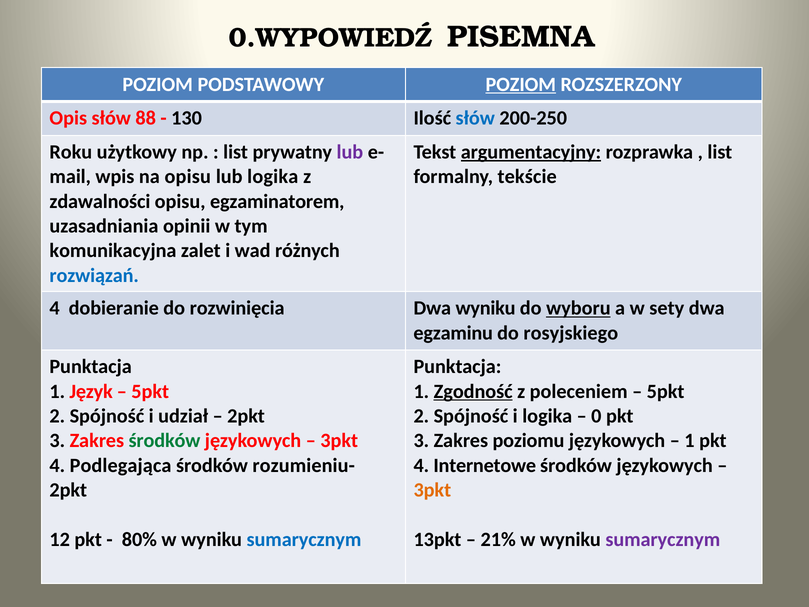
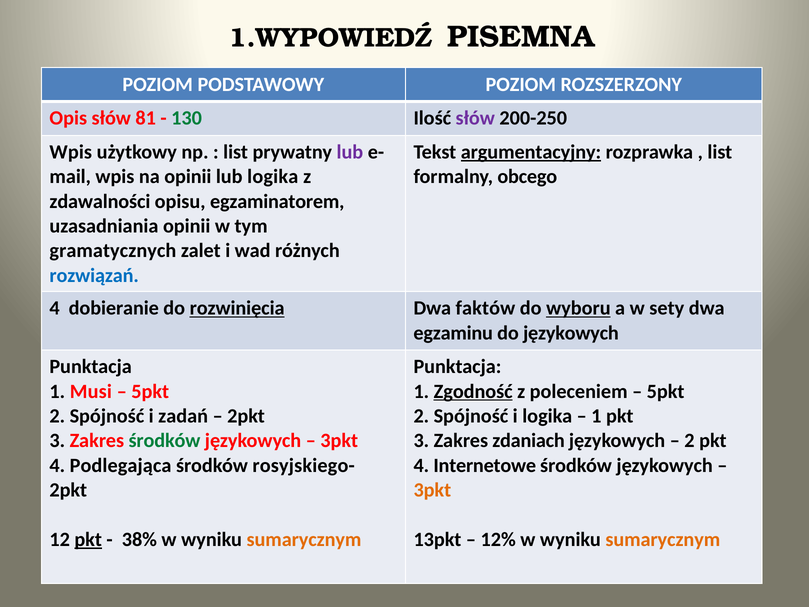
0.WYPOWIEDŹ: 0.WYPOWIEDŹ -> 1.WYPOWIEDŹ
POZIOM at (521, 84) underline: present -> none
88: 88 -> 81
130 colour: black -> green
słów at (475, 118) colour: blue -> purple
Roku at (71, 152): Roku -> Wpis
na opisu: opisu -> opinii
tekście: tekście -> obcego
komunikacyjna: komunikacyjna -> gramatycznych
rozwinięcia underline: none -> present
Dwa wyniku: wyniku -> faktów
do rosyjskiego: rosyjskiego -> językowych
Język: Język -> Musi
udział: udział -> zadań
0 at (596, 416): 0 -> 1
poziomu: poziomu -> zdaniach
1 at (689, 441): 1 -> 2
rozumieniu-: rozumieniu- -> rosyjskiego-
pkt at (88, 539) underline: none -> present
80%: 80% -> 38%
sumarycznym at (304, 539) colour: blue -> orange
21%: 21% -> 12%
sumarycznym at (663, 539) colour: purple -> orange
